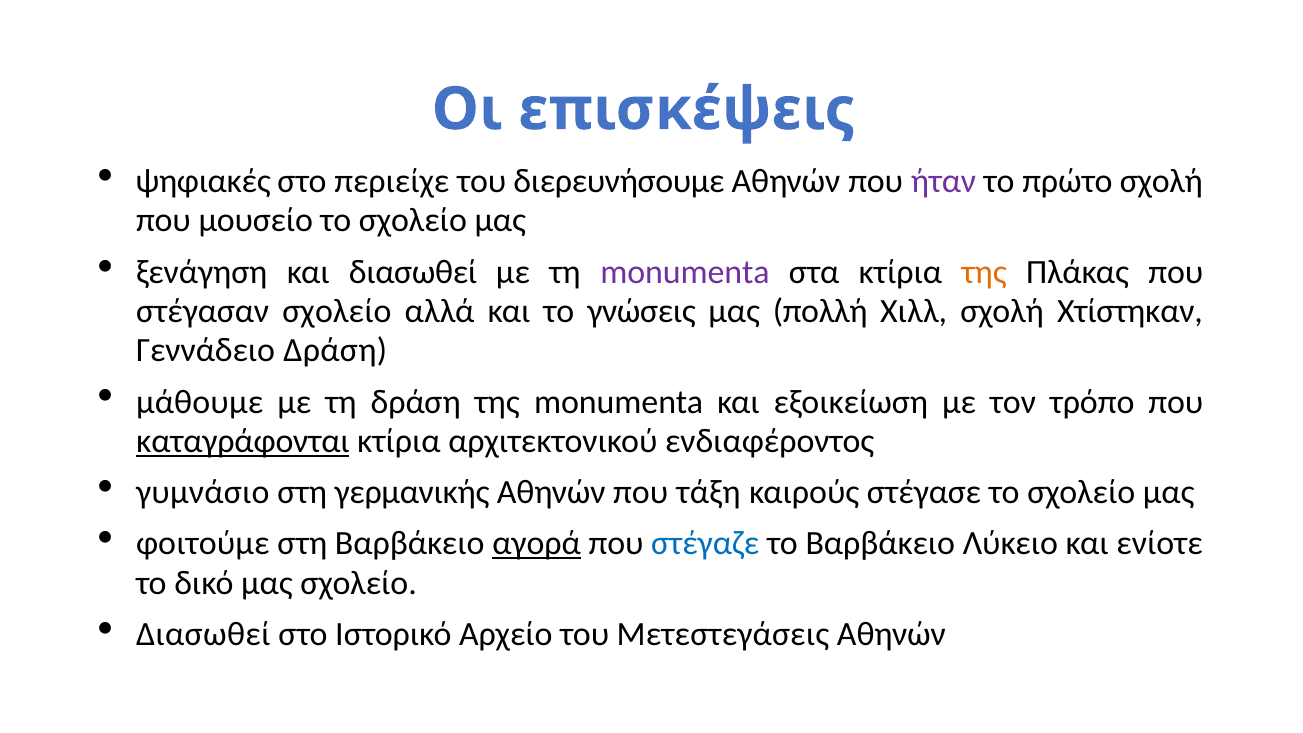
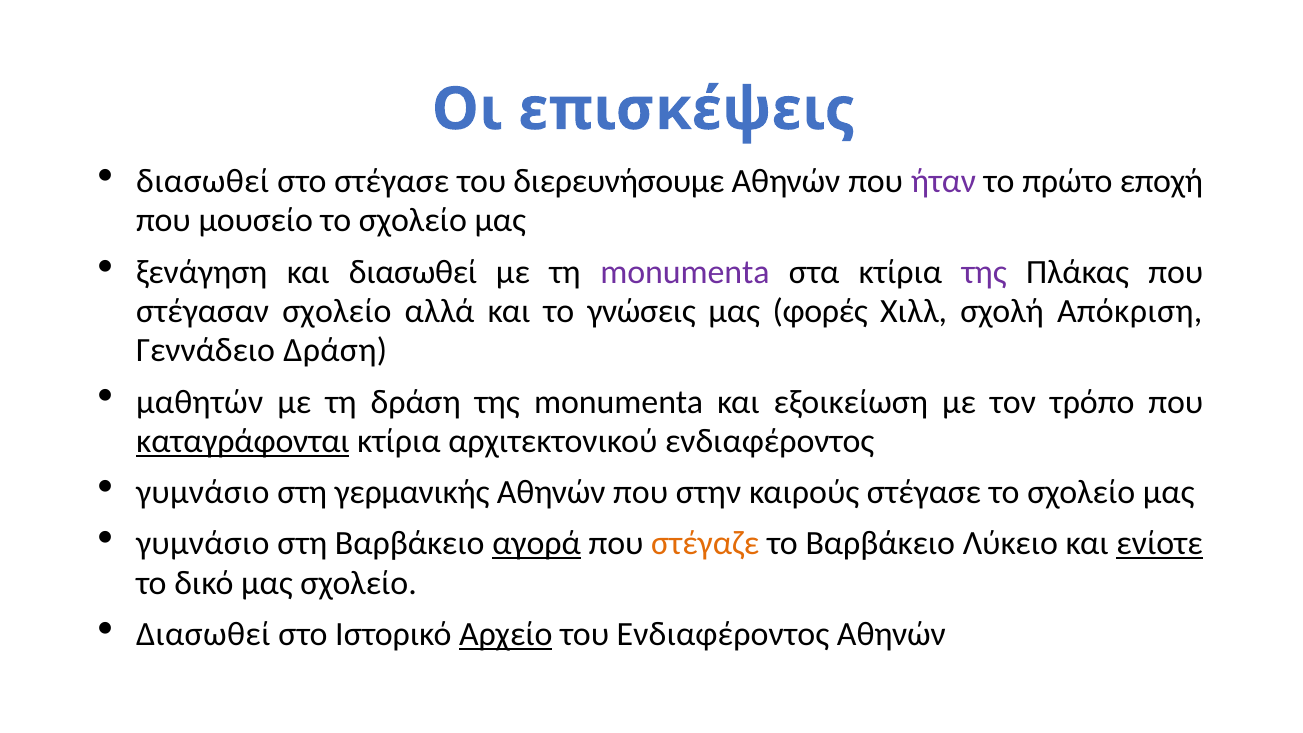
ψηφιακές at (203, 182): ψηφιακές -> διασωθεί
στο περιείχε: περιείχε -> στέγασε
πρώτο σχολή: σχολή -> εποχή
της at (984, 272) colour: orange -> purple
πολλή: πολλή -> φορές
Χτίστηκαν: Χτίστηκαν -> Απόκριση
μάθουμε: μάθουμε -> μαθητών
τάξη: τάξη -> στην
φοιτούμε at (203, 544): φοιτούμε -> γυμνάσιο
στέγαζε colour: blue -> orange
ενίοτε underline: none -> present
Αρχείο underline: none -> present
του Μετεστεγάσεις: Μετεστεγάσεις -> Ενδιαφέροντος
